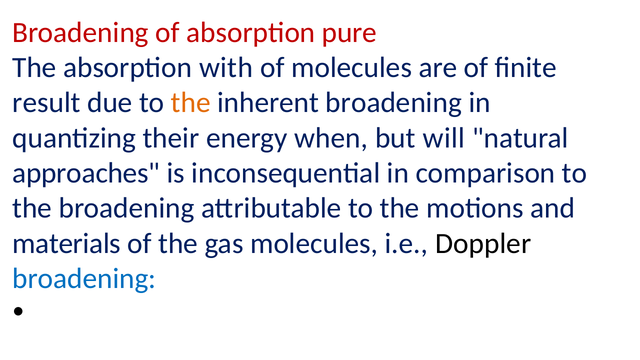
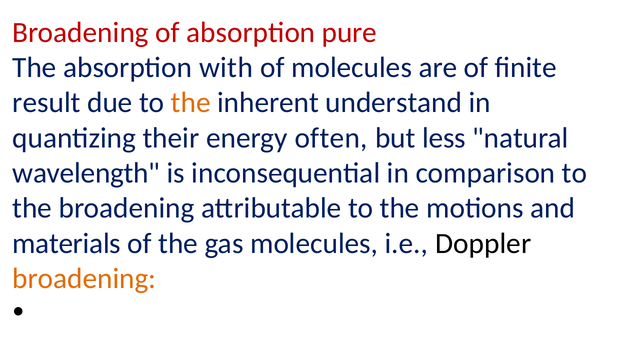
inherent broadening: broadening -> understand
when: when -> often
will: will -> less
approaches: approaches -> wavelength
broadening at (84, 279) colour: blue -> orange
